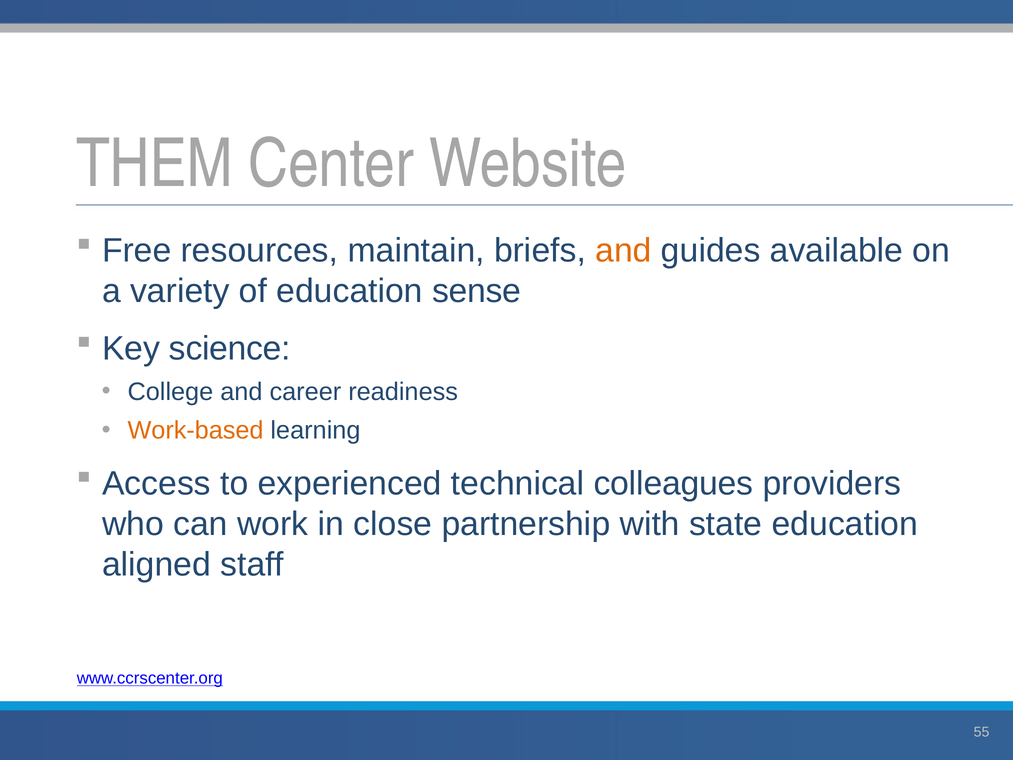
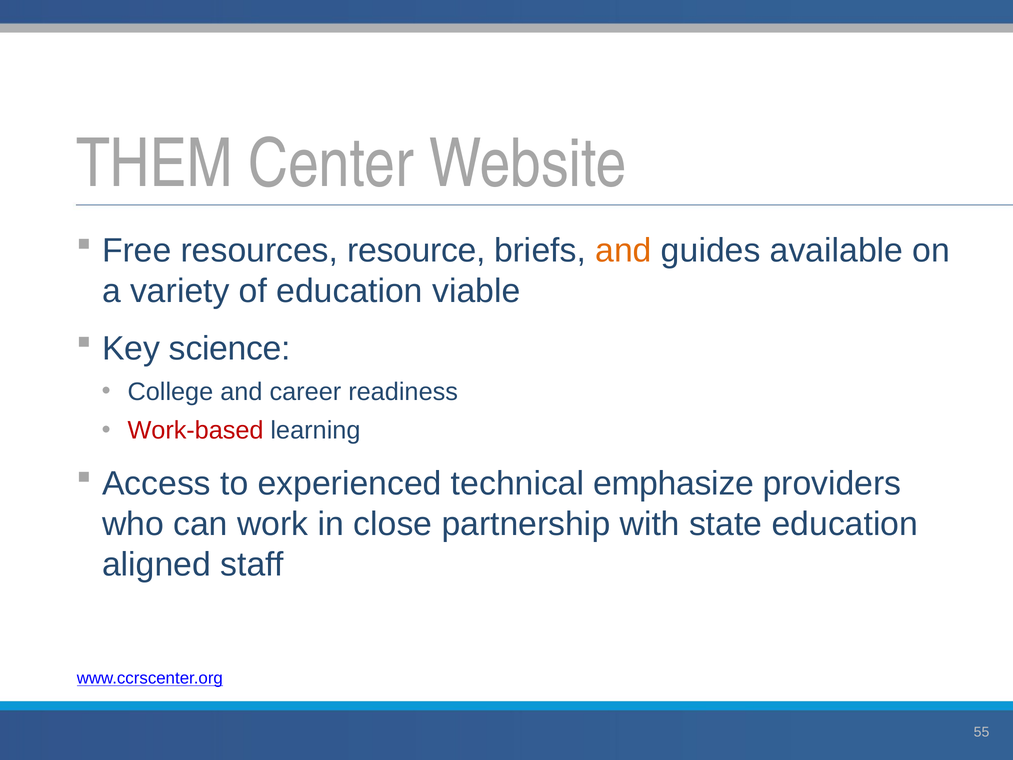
maintain: maintain -> resource
sense: sense -> viable
Work-based colour: orange -> red
colleagues: colleagues -> emphasize
